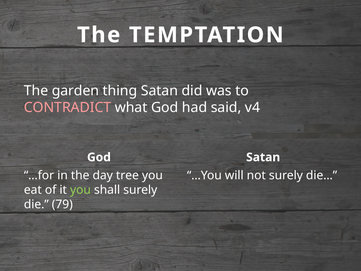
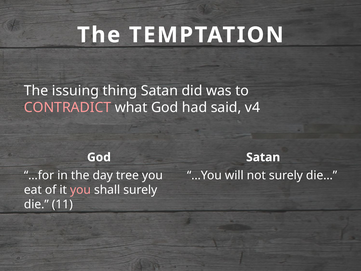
garden: garden -> issuing
you at (80, 190) colour: light green -> pink
79: 79 -> 11
